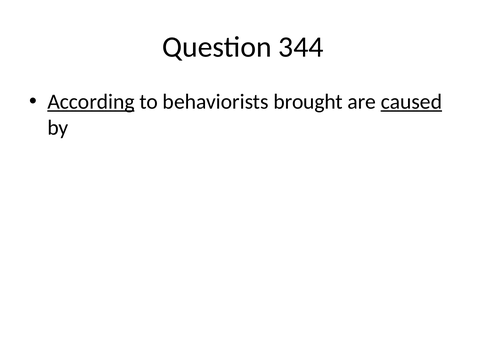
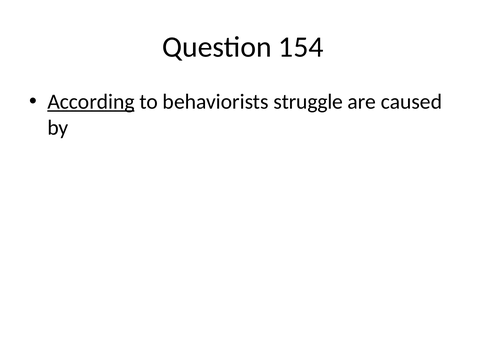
344: 344 -> 154
brought: brought -> struggle
caused underline: present -> none
